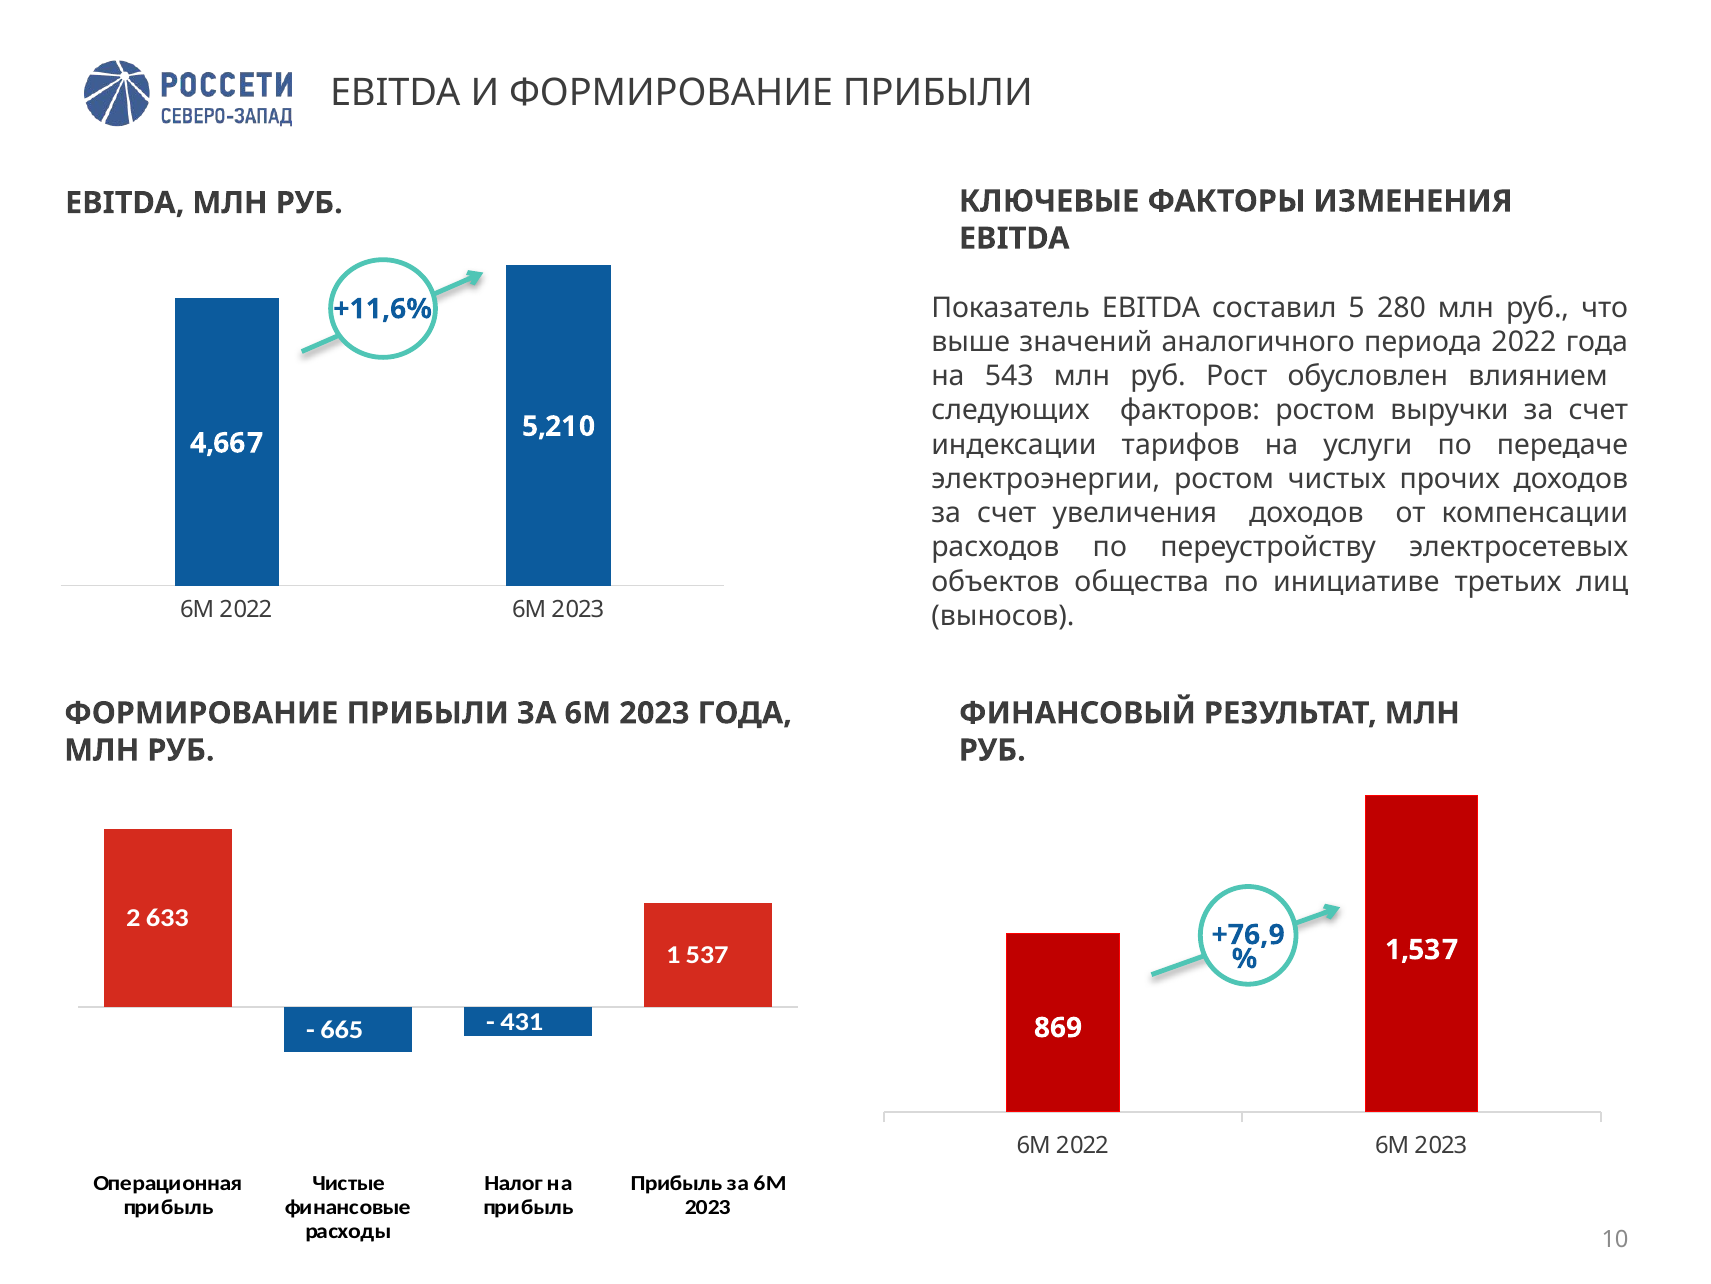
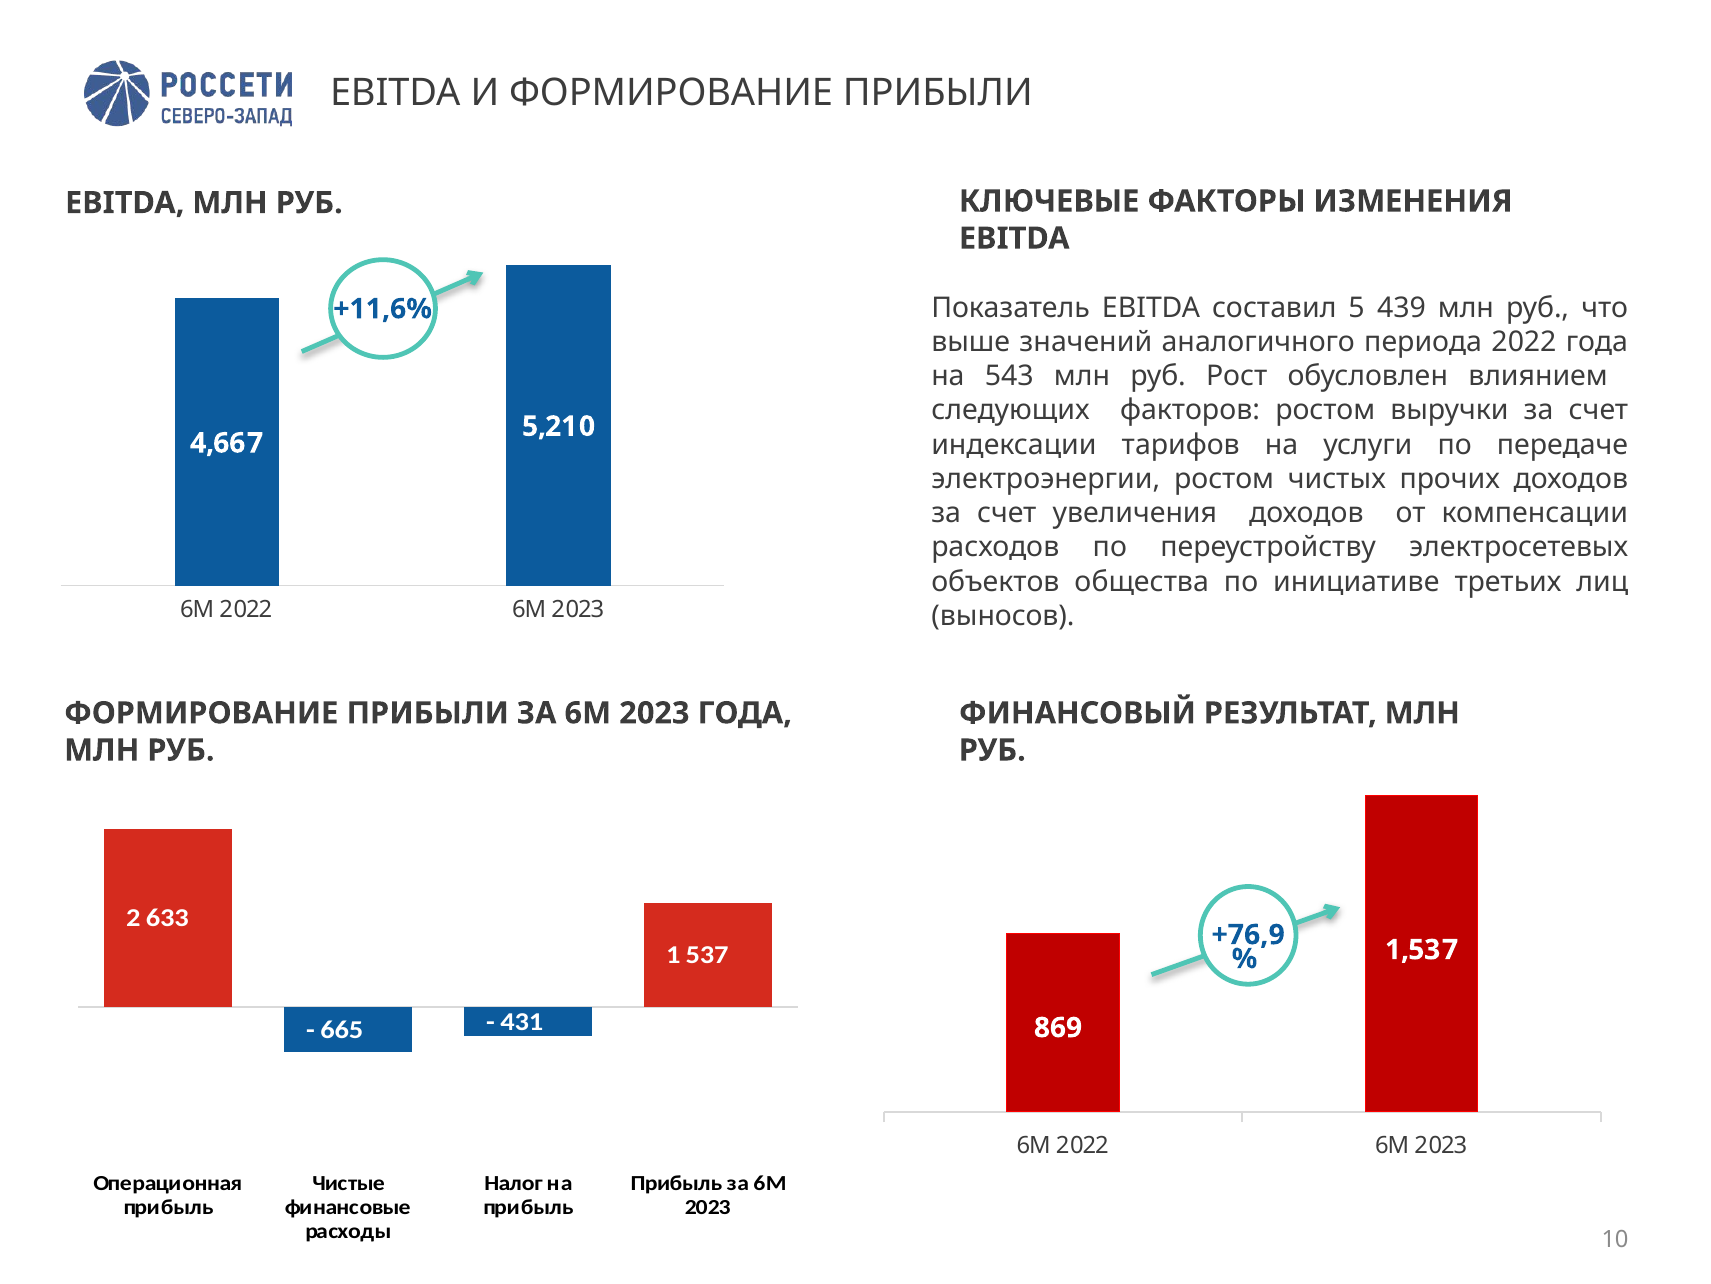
280: 280 -> 439
